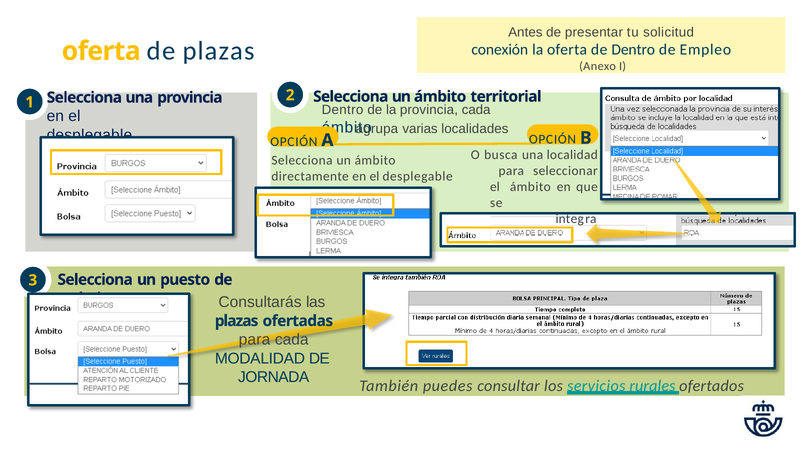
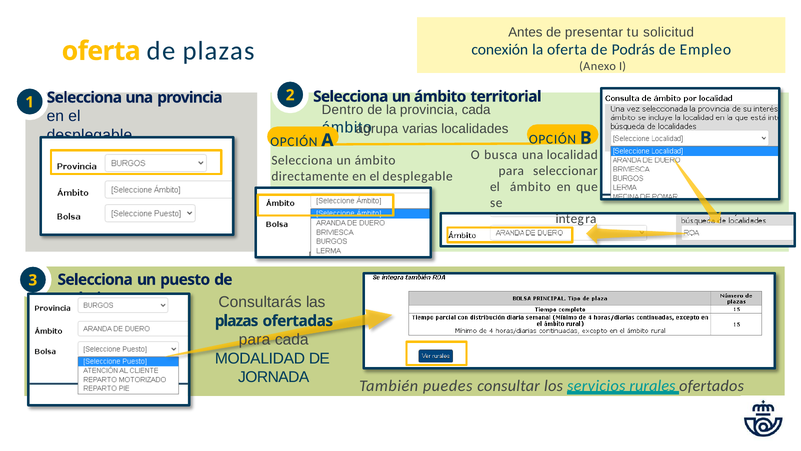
de Dentro: Dentro -> Podrás
